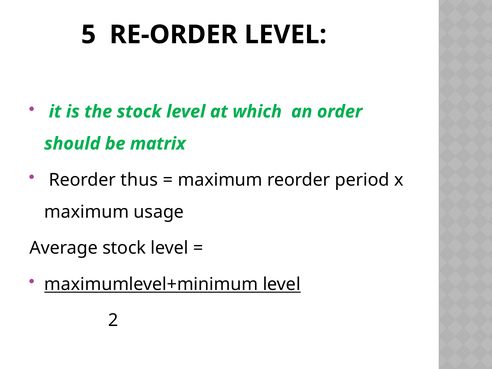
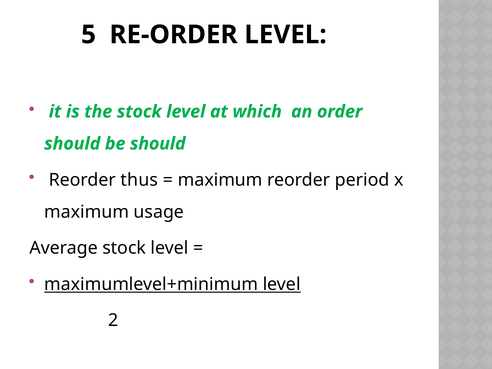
be matrix: matrix -> should
